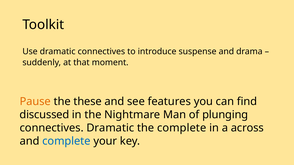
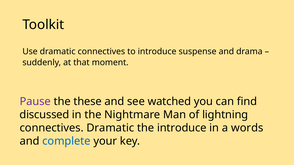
Pause colour: orange -> purple
features: features -> watched
plunging: plunging -> lightning
the complete: complete -> introduce
across: across -> words
